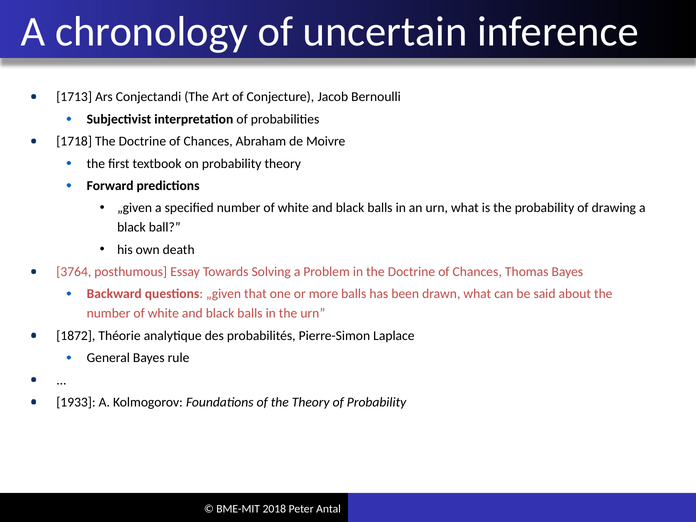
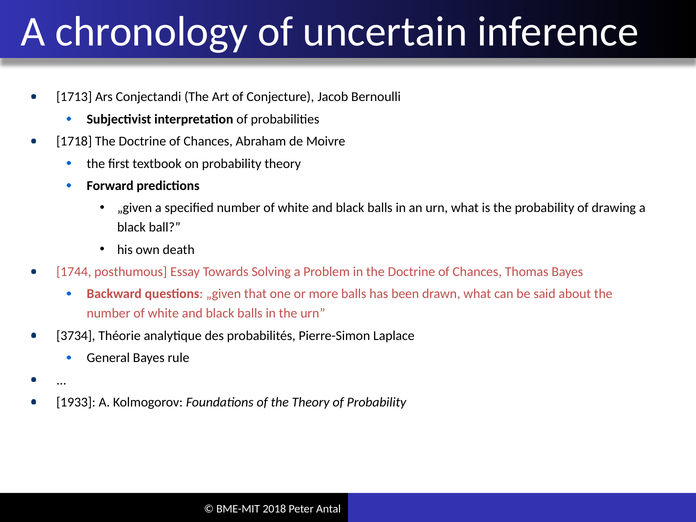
3764: 3764 -> 1744
1872: 1872 -> 3734
